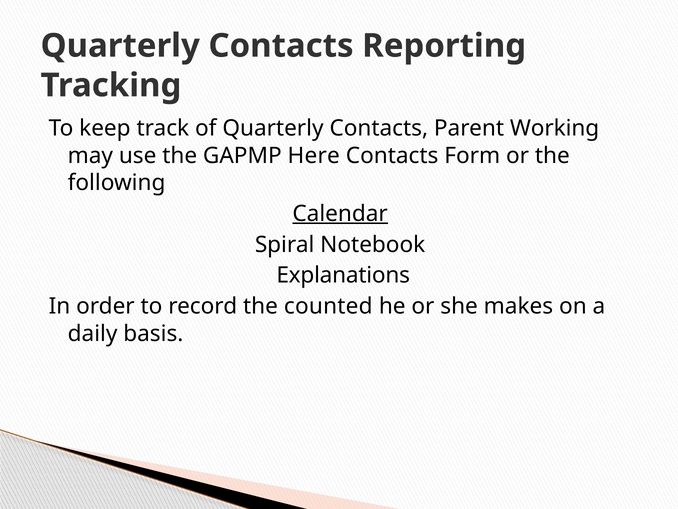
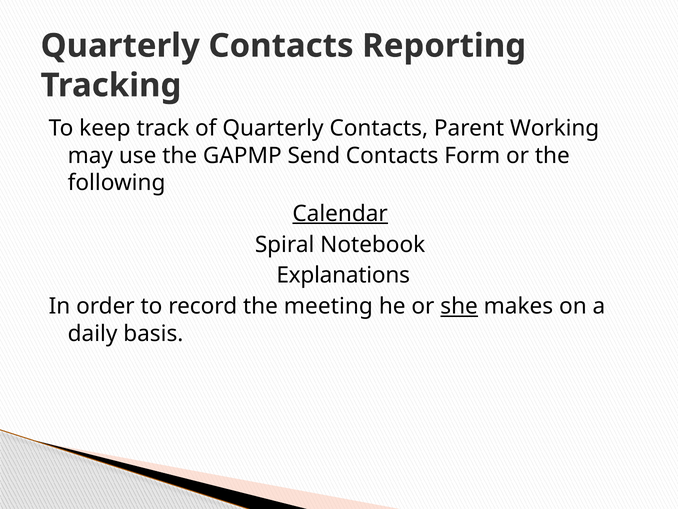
Here: Here -> Send
counted: counted -> meeting
she underline: none -> present
